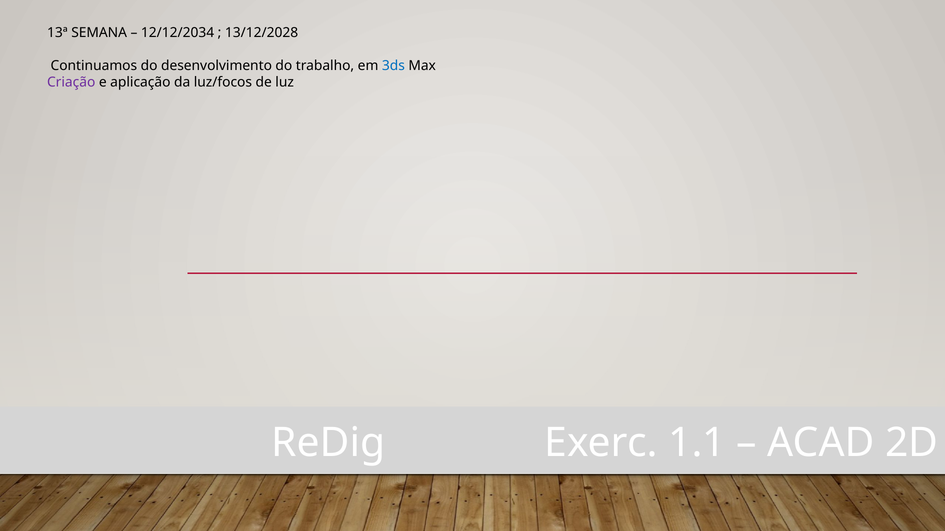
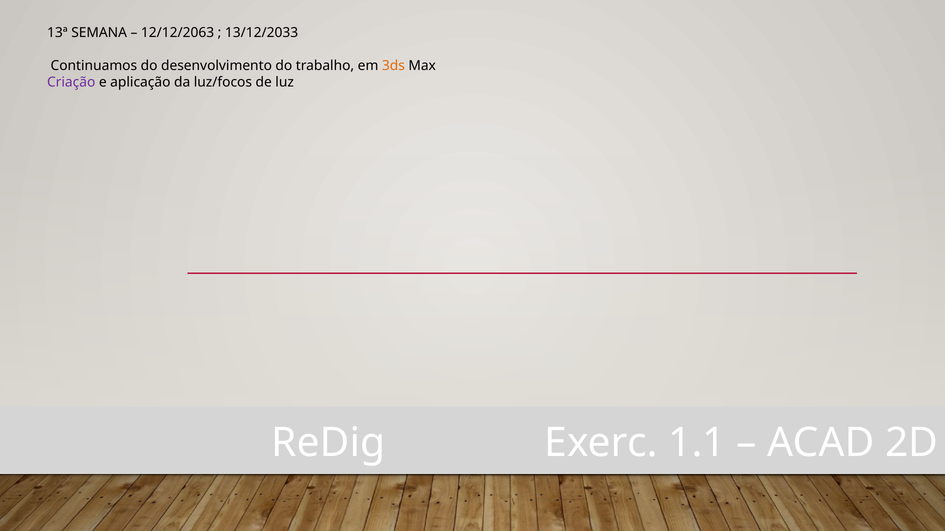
12/12/2034: 12/12/2034 -> 12/12/2063
13/12/2028: 13/12/2028 -> 13/12/2033
3ds colour: blue -> orange
